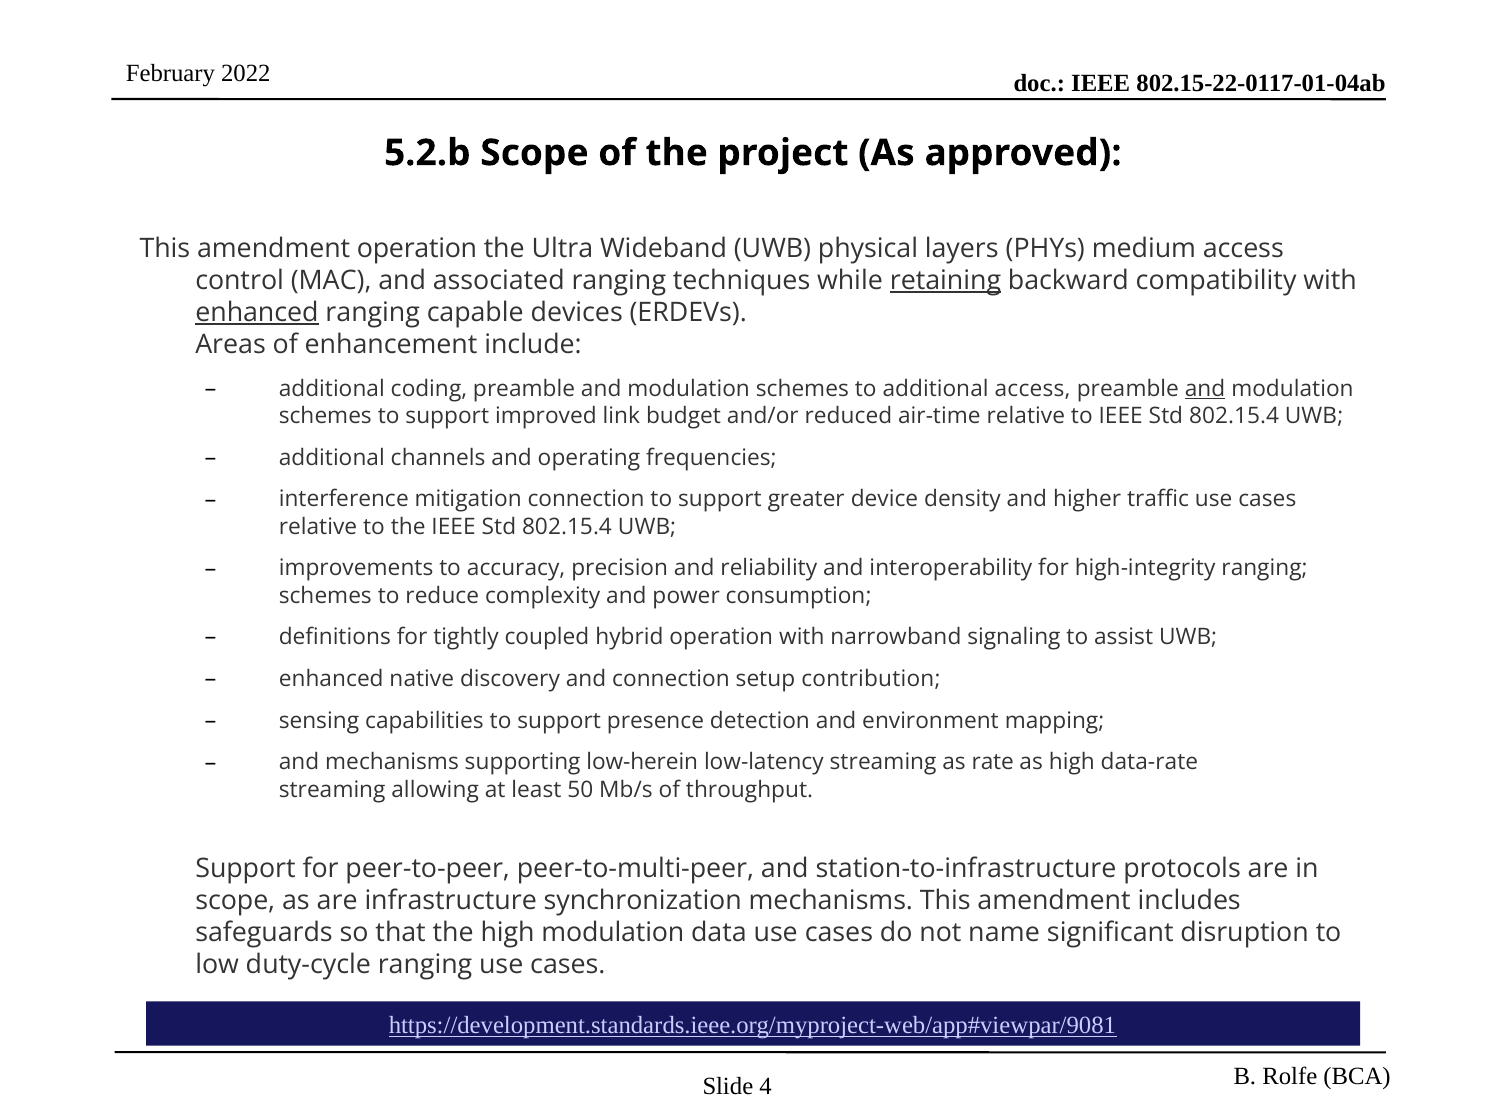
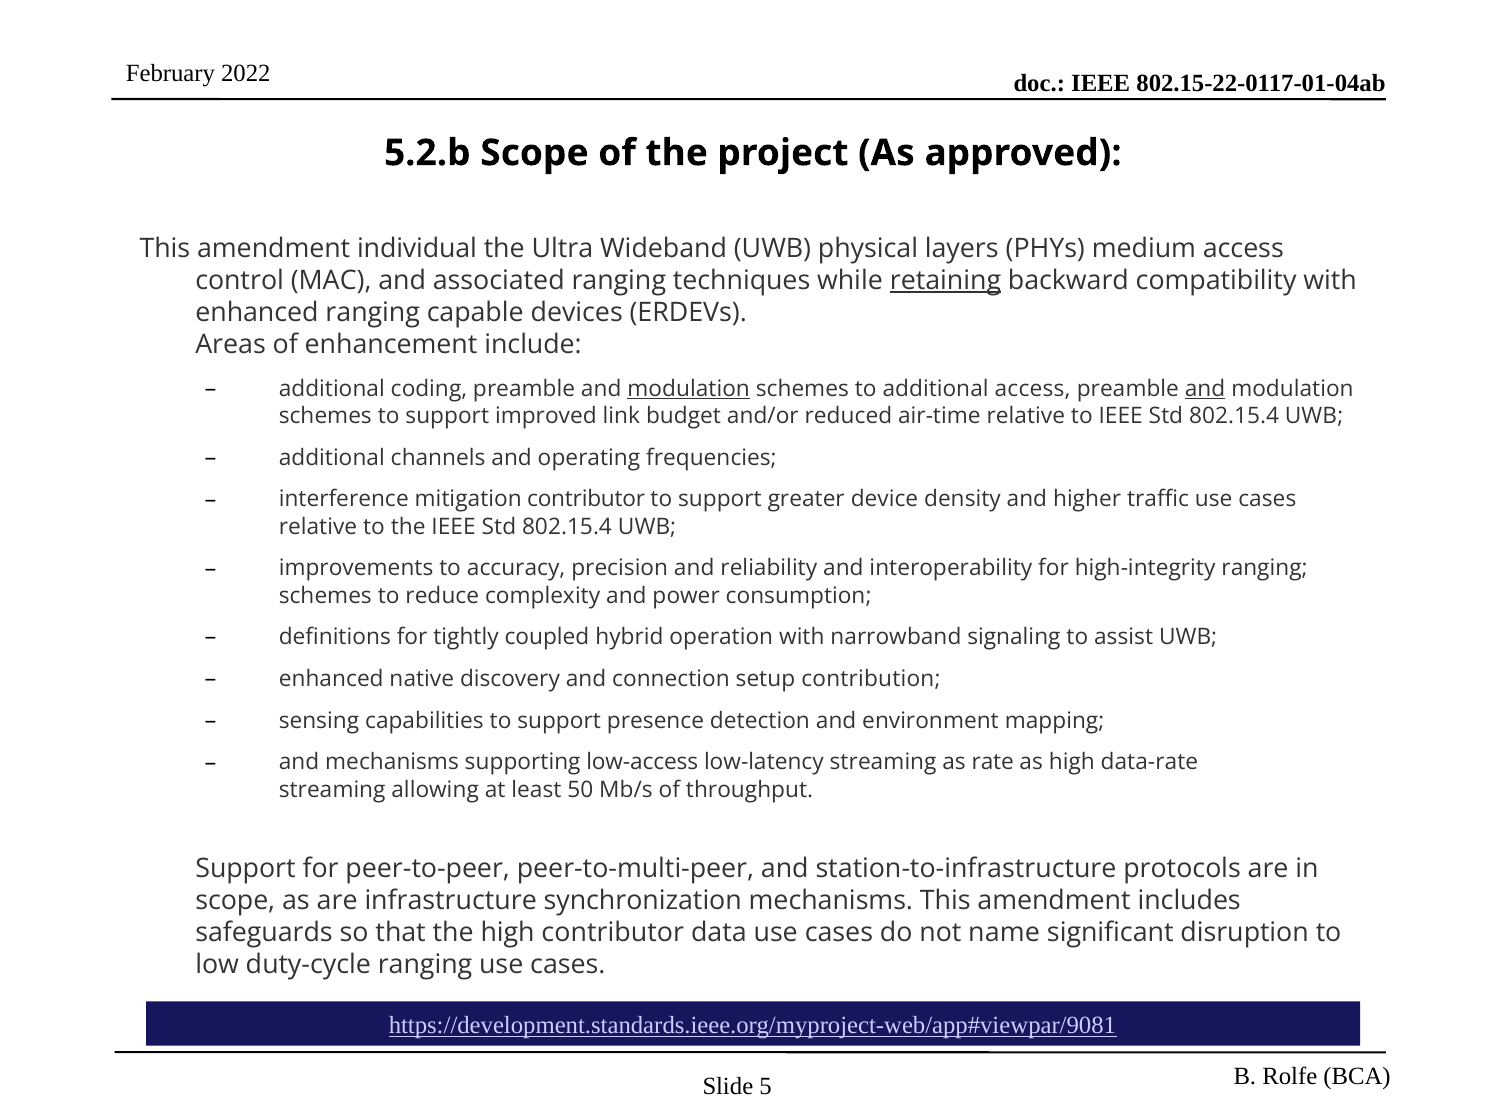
amendment operation: operation -> individual
enhanced at (257, 313) underline: present -> none
modulation at (689, 389) underline: none -> present
mitigation connection: connection -> contributor
low-herein: low-herein -> low-access
high modulation: modulation -> contributor
4: 4 -> 5
